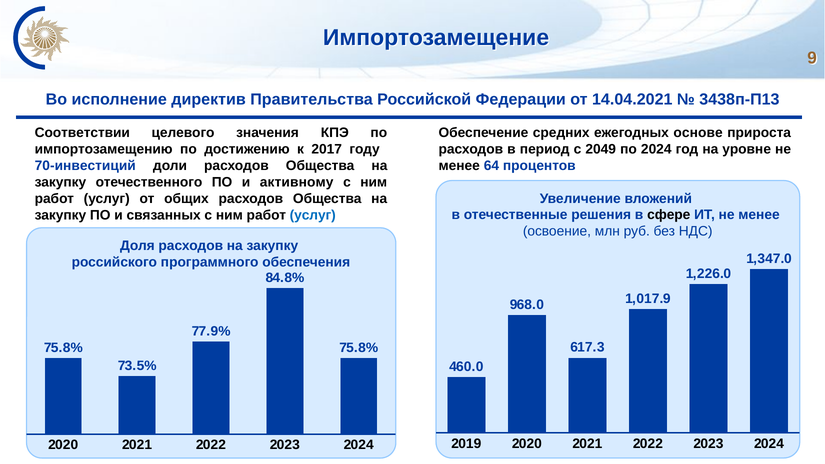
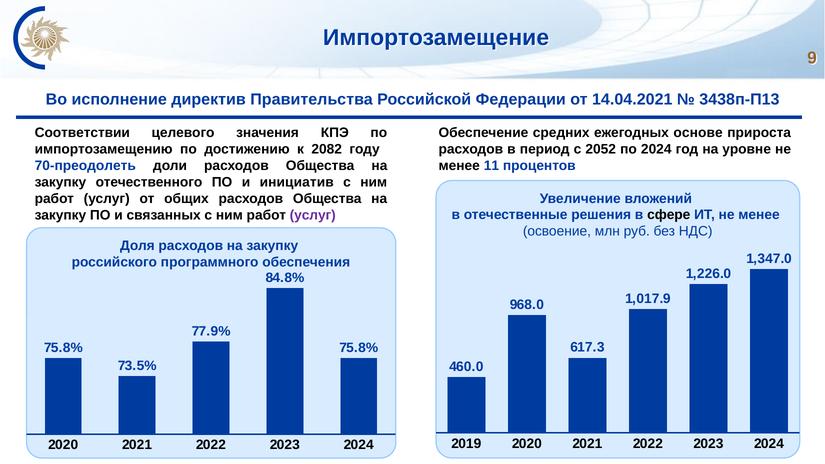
2017: 2017 -> 2082
2049: 2049 -> 2052
70-инвестиций: 70-инвестиций -> 70-преодолеть
64: 64 -> 11
активному: активному -> инициатив
услуг at (313, 215) colour: blue -> purple
